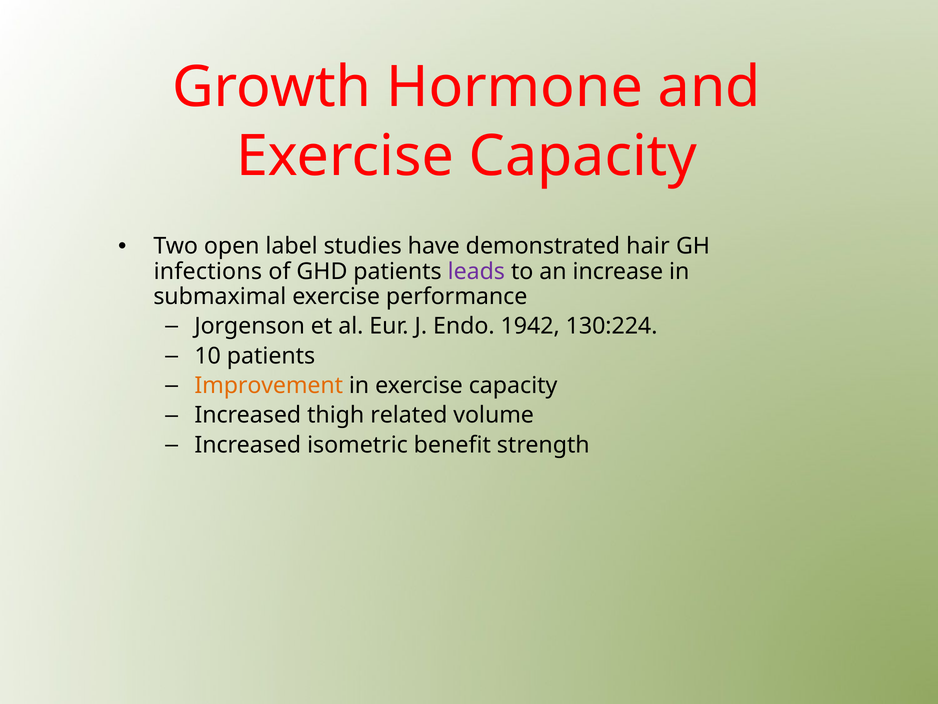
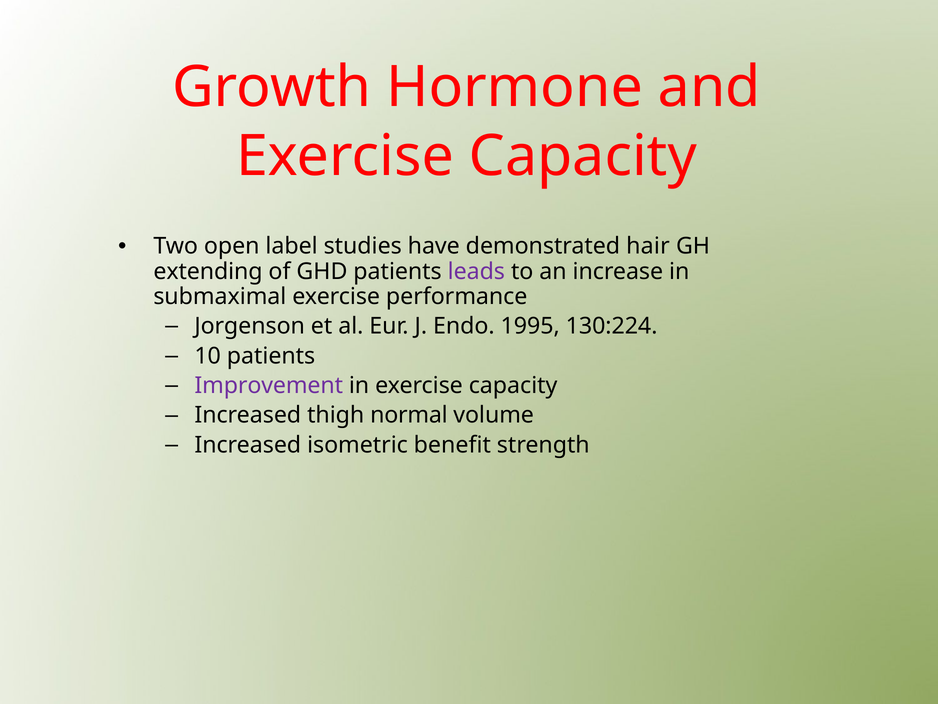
infections: infections -> extending
1942: 1942 -> 1995
Improvement colour: orange -> purple
related: related -> normal
